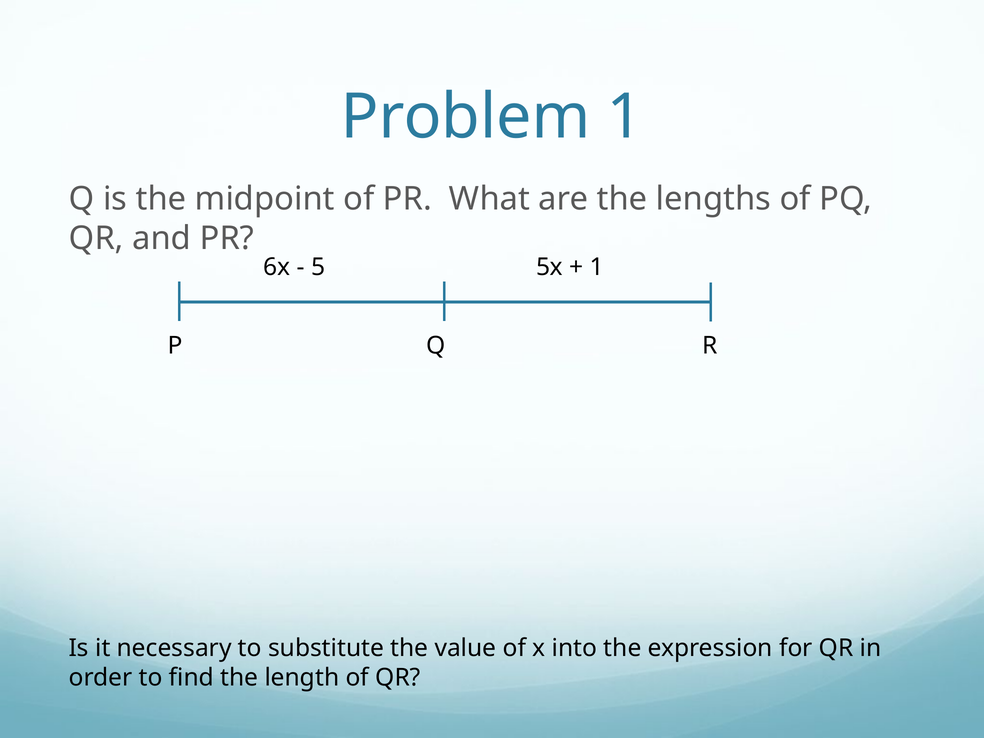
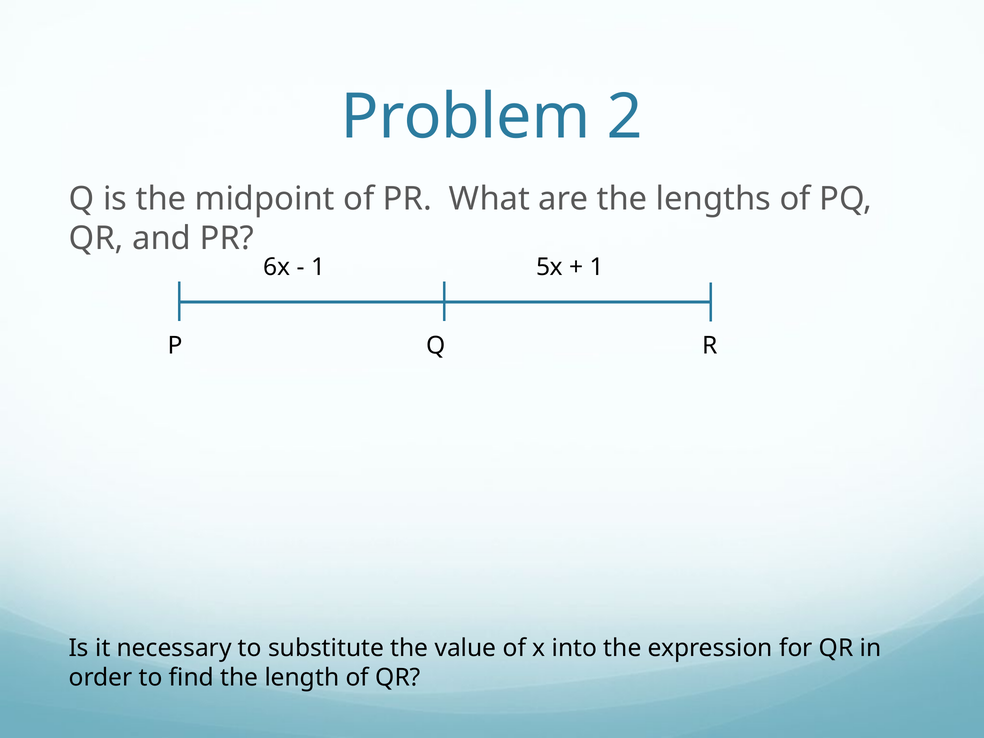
Problem 1: 1 -> 2
5 at (318, 267): 5 -> 1
